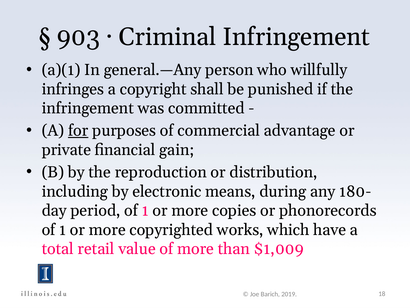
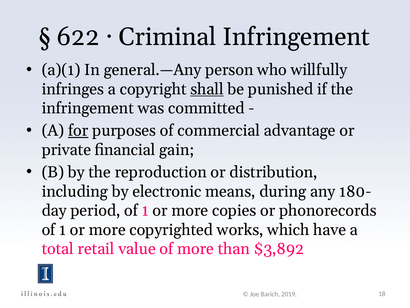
903: 903 -> 622
shall underline: none -> present
$1,009: $1,009 -> $3,892
